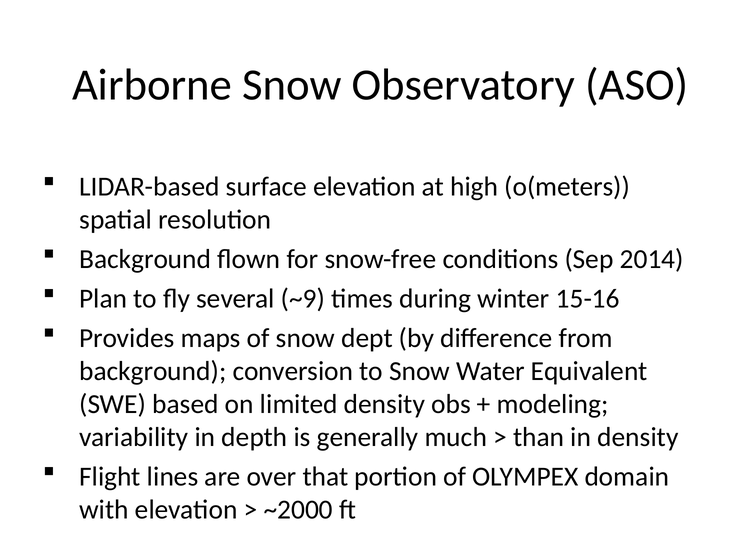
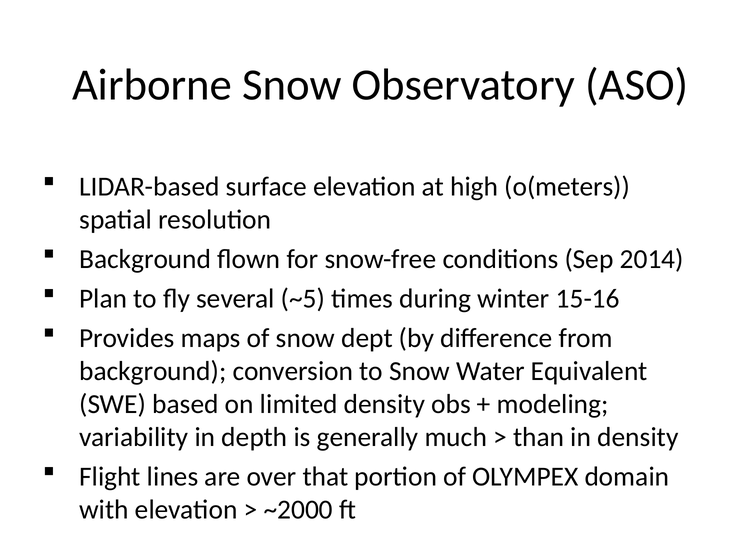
~9: ~9 -> ~5
